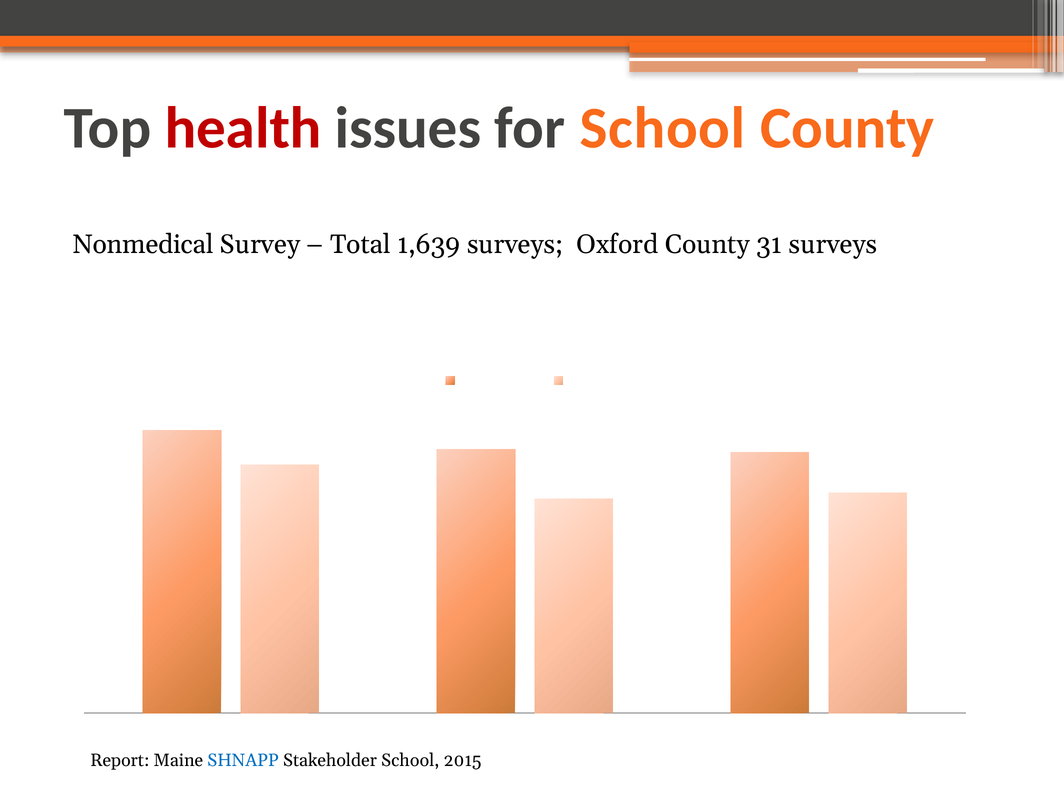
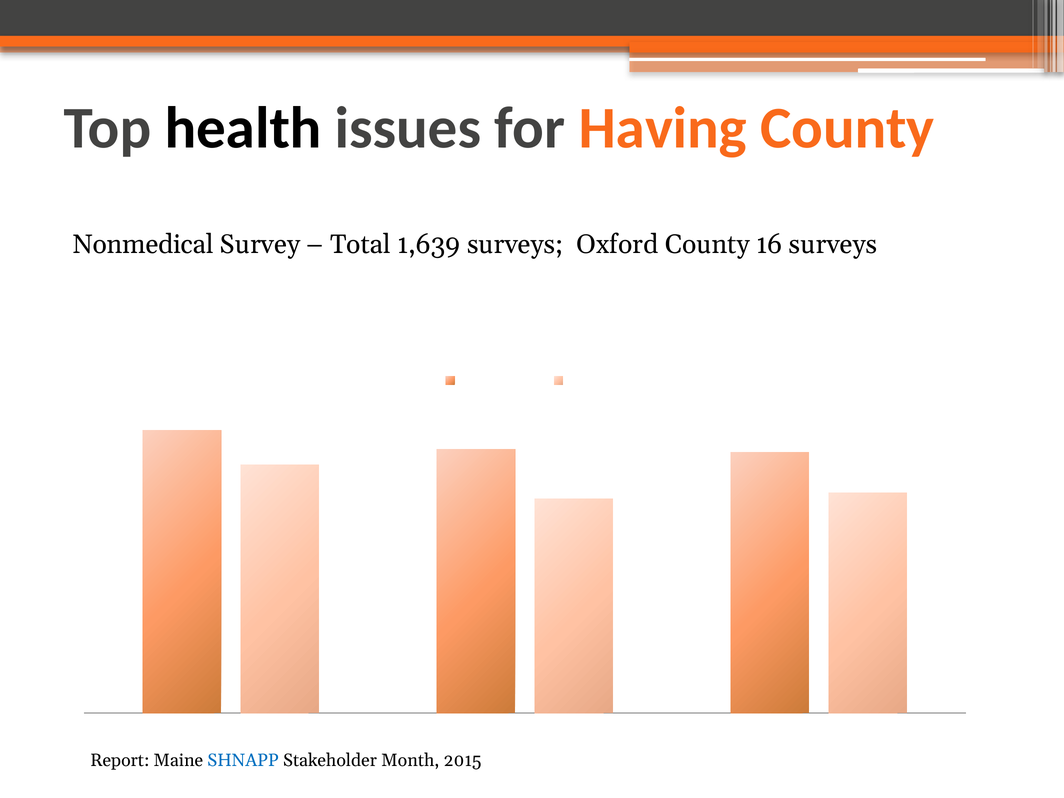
health at (243, 128) colour: red -> black
for School: School -> Having
31: 31 -> 16
Stakeholder School: School -> Month
